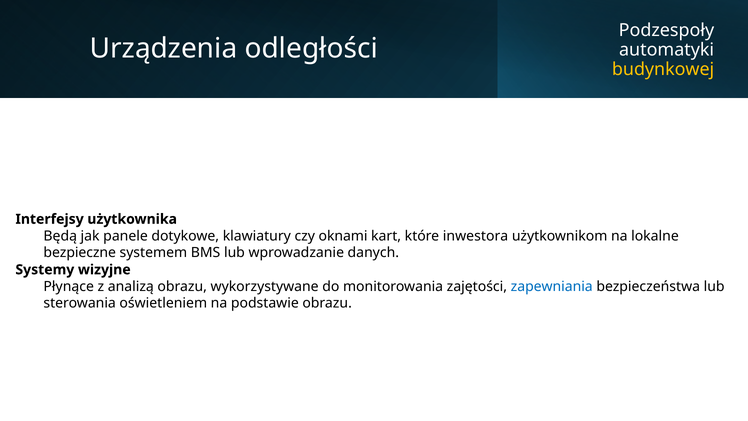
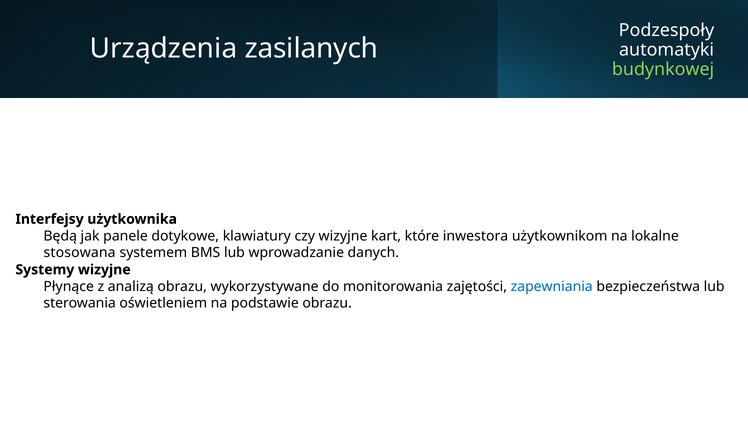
odległości: odległości -> zasilanych
budynkowej colour: yellow -> light green
czy oknami: oknami -> wizyjne
bezpieczne: bezpieczne -> stosowana
